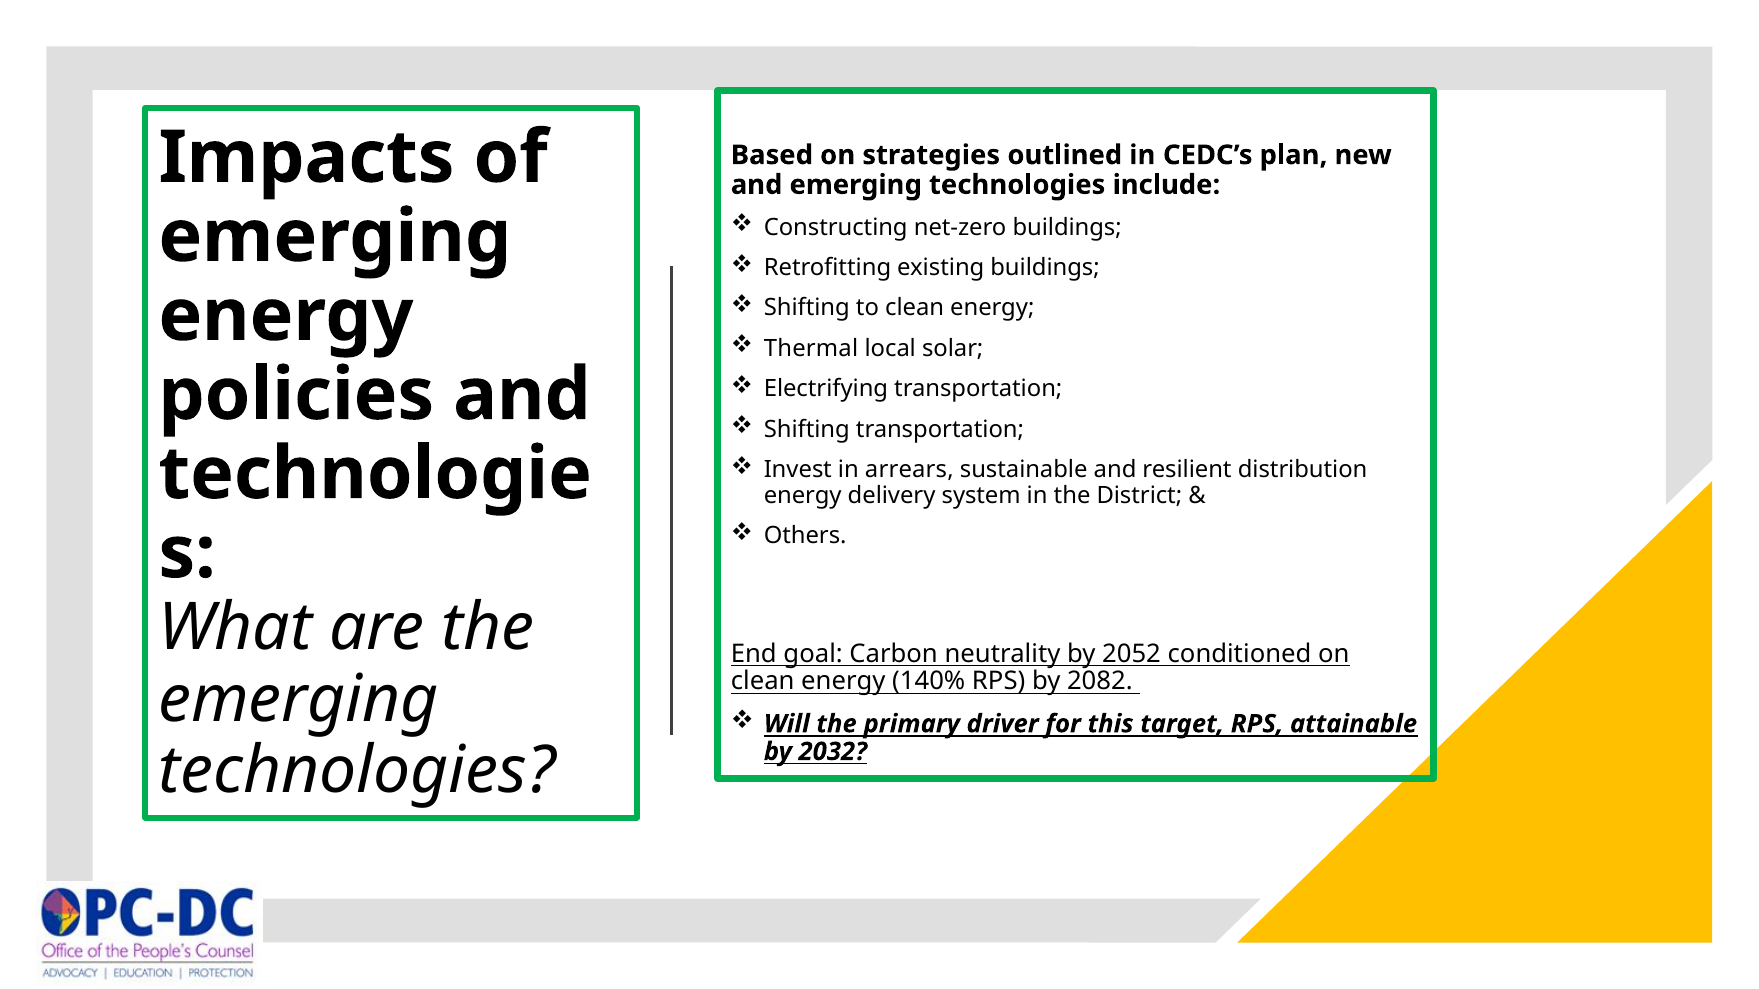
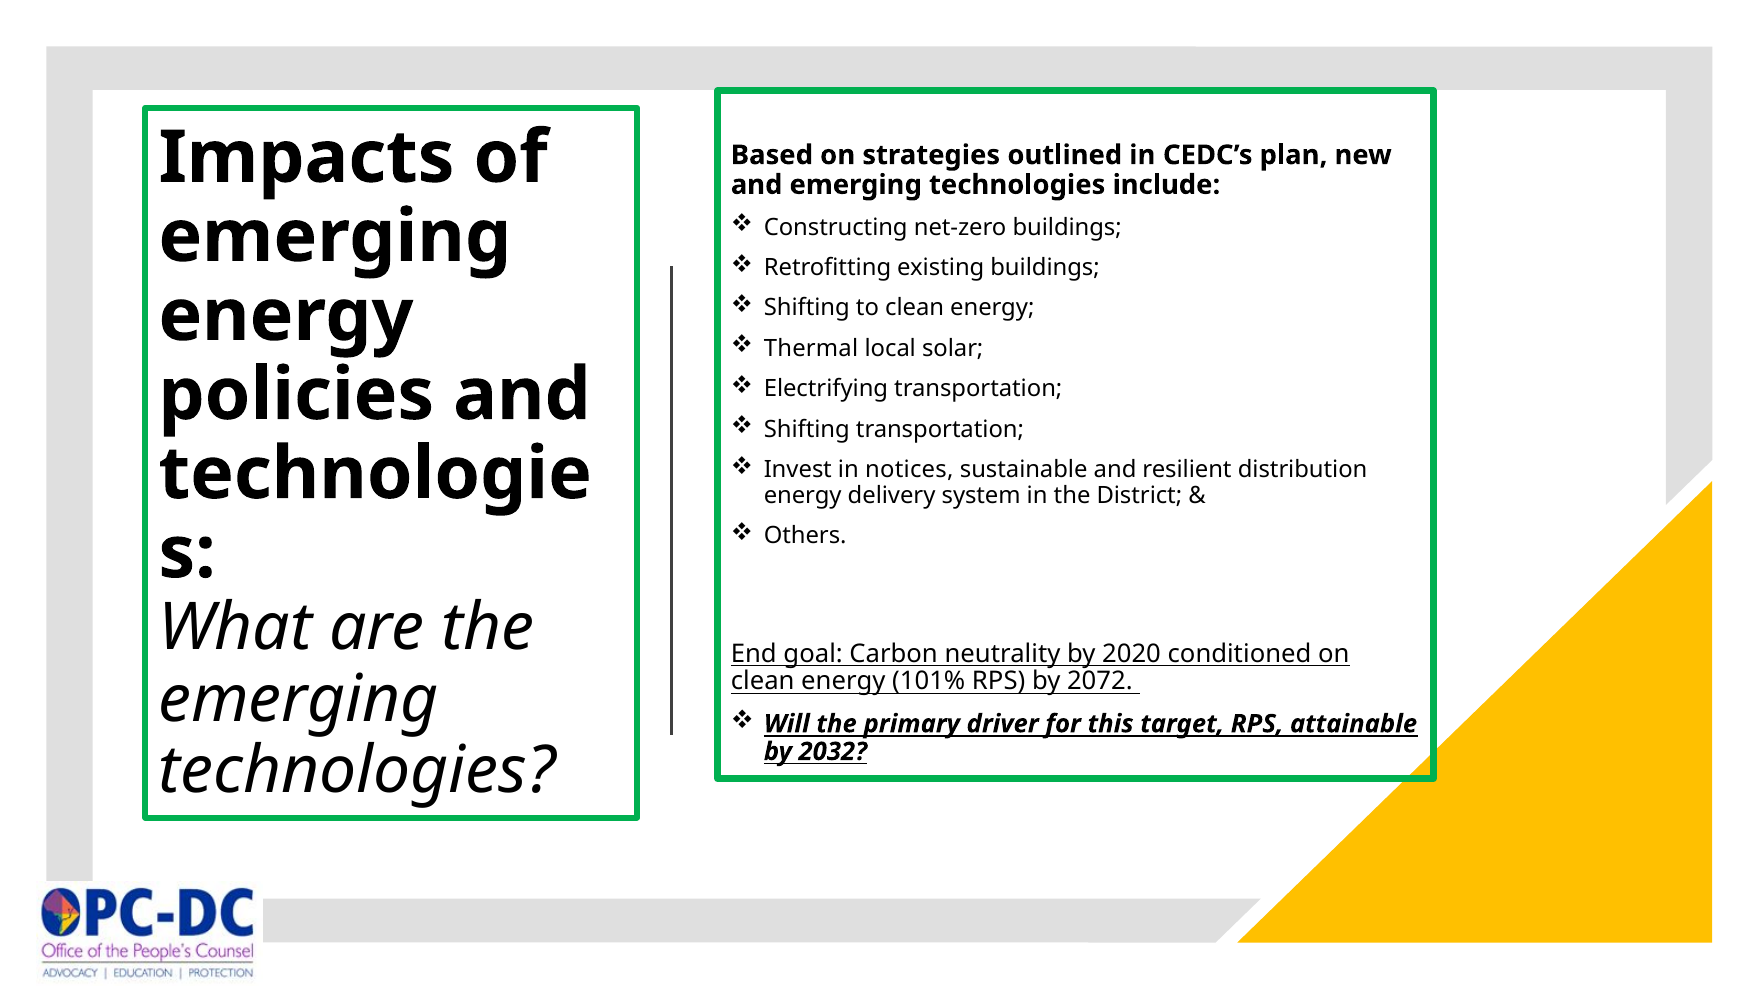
arrears: arrears -> notices
2052: 2052 -> 2020
140%: 140% -> 101%
2082: 2082 -> 2072
